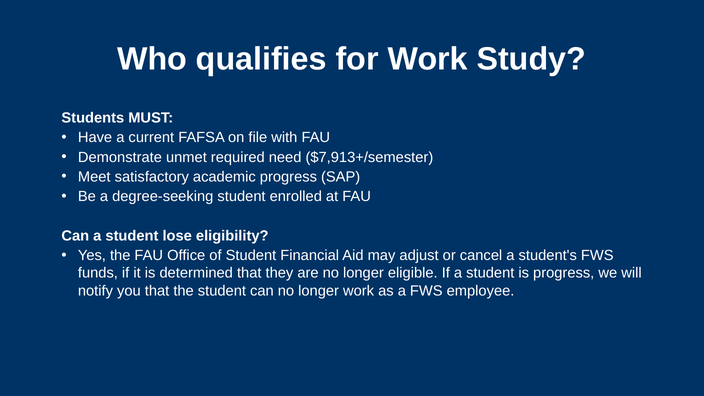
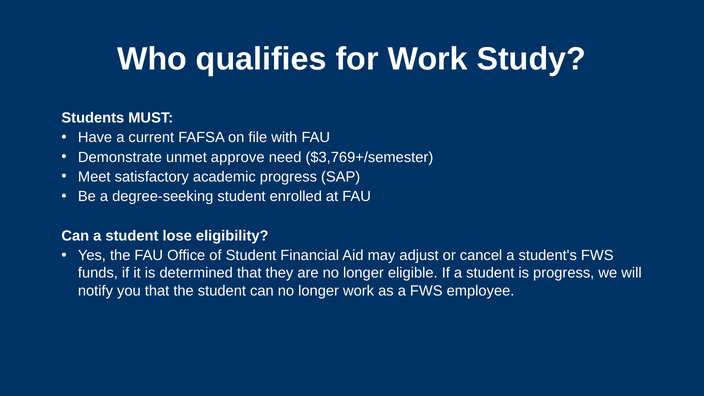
required: required -> approve
$7,913+/semester: $7,913+/semester -> $3,769+/semester
